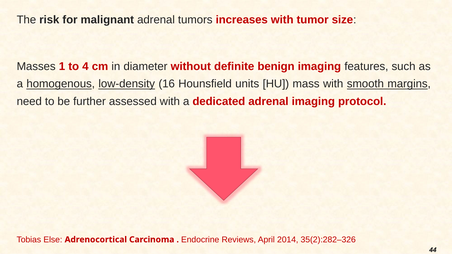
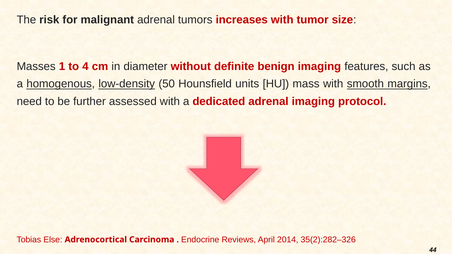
16: 16 -> 50
